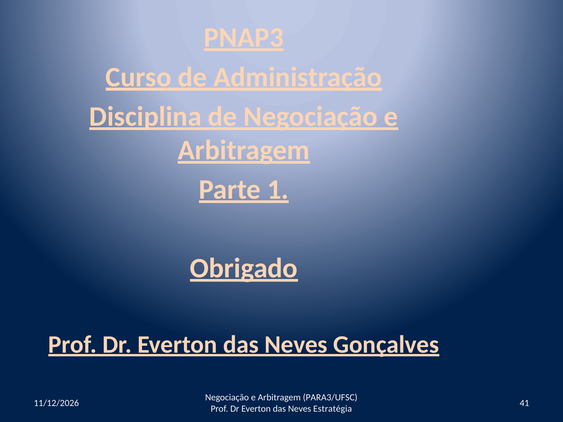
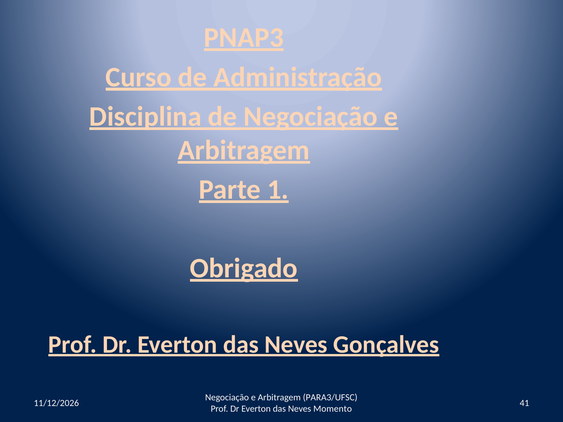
Estratégia: Estratégia -> Momento
